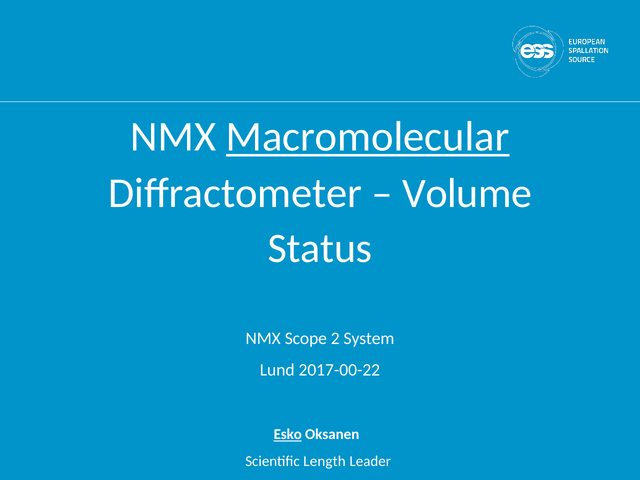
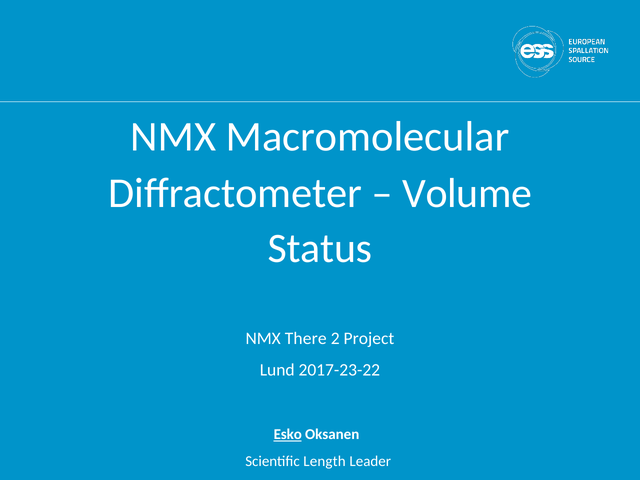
Macromolecular underline: present -> none
Scope: Scope -> There
System: System -> Project
2017-00-22: 2017-00-22 -> 2017-23-22
